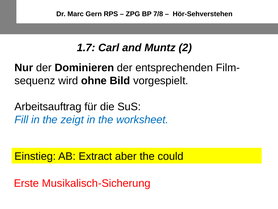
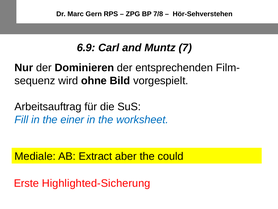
1.7: 1.7 -> 6.9
2: 2 -> 7
zeigt: zeigt -> einer
Einstieg: Einstieg -> Mediale
Musikalisch-Sicherung: Musikalisch-Sicherung -> Highlighted-Sicherung
